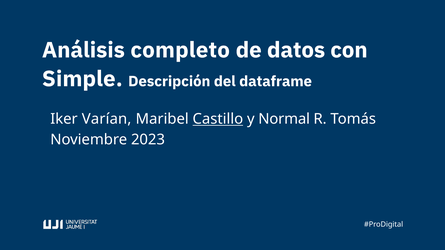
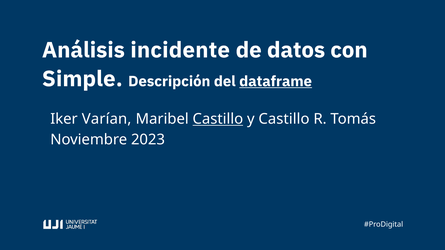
completo: completo -> incidente
dataframe underline: none -> present
y Normal: Normal -> Castillo
